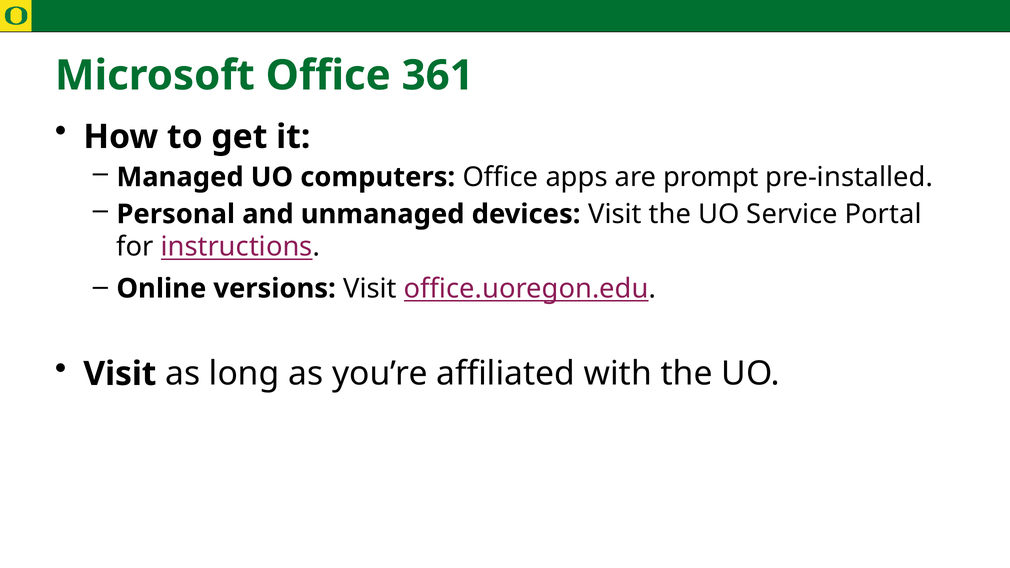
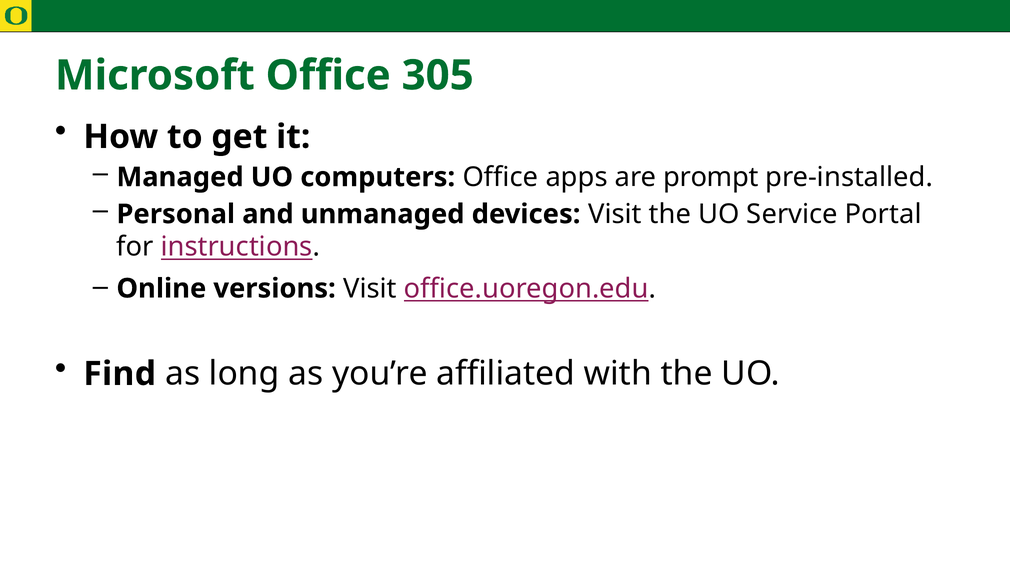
361: 361 -> 305
Visit at (120, 374): Visit -> Find
